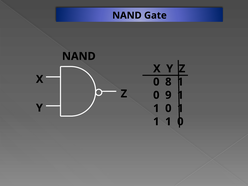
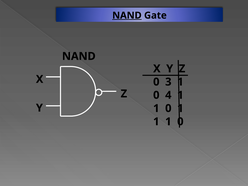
NAND at (127, 15) underline: none -> present
8: 8 -> 3
9: 9 -> 4
